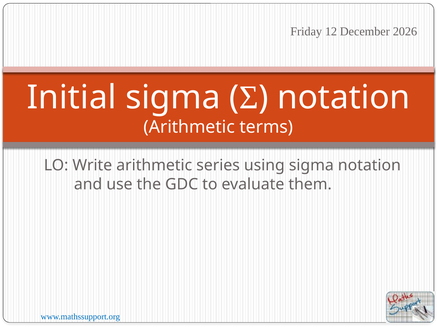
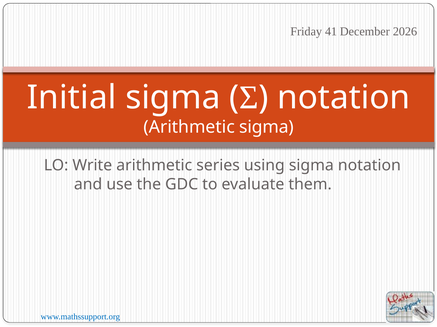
12: 12 -> 41
Arithmetic terms: terms -> sigma
